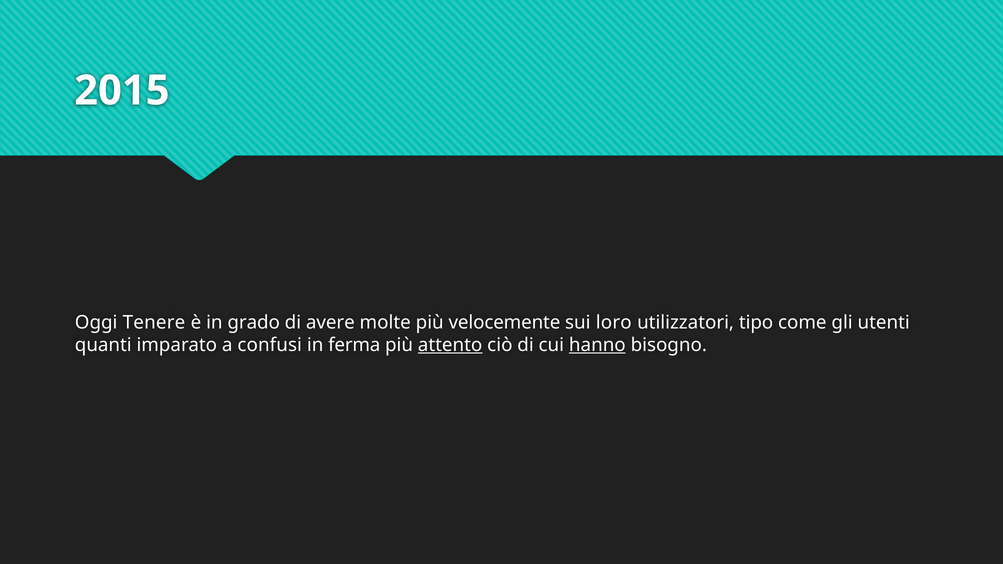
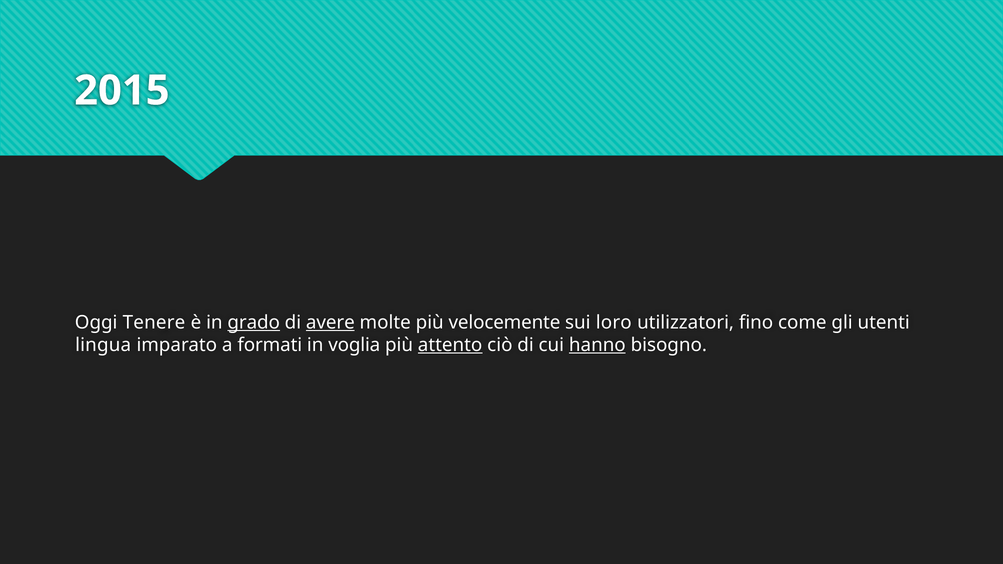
grado underline: none -> present
avere underline: none -> present
tipo: tipo -> fino
quanti: quanti -> lingua
confusi: confusi -> formati
ferma: ferma -> voglia
